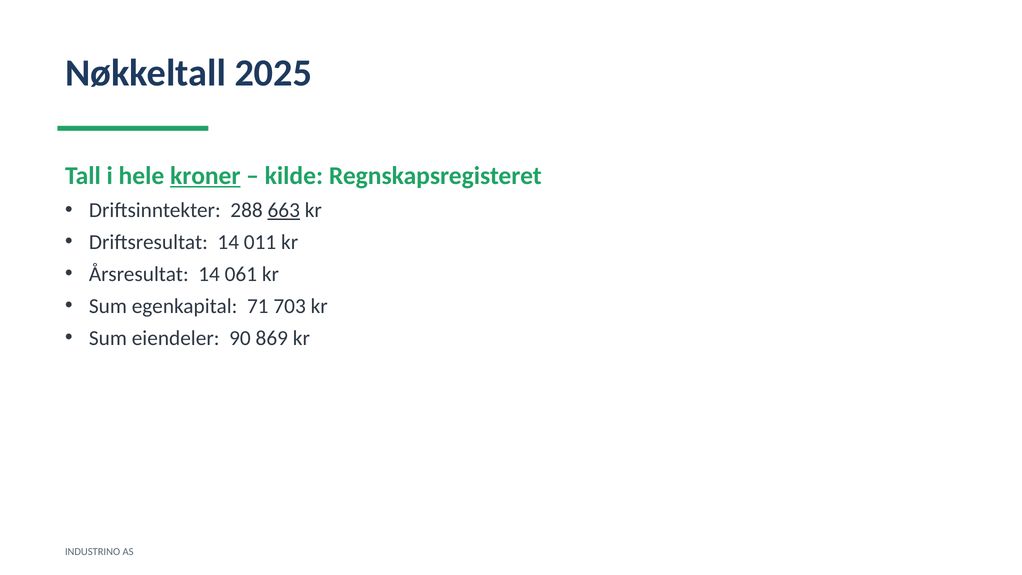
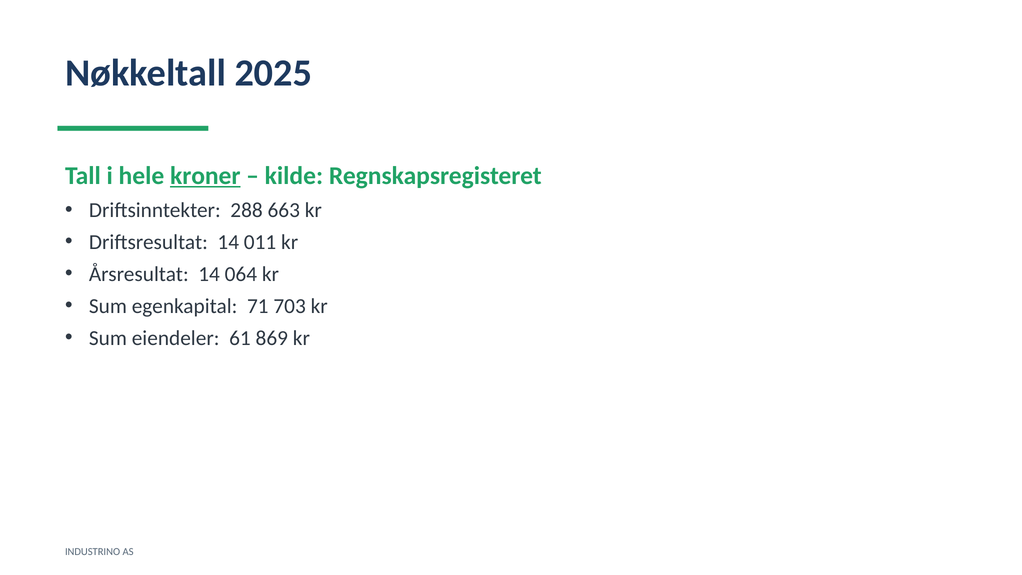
663 underline: present -> none
061: 061 -> 064
90: 90 -> 61
